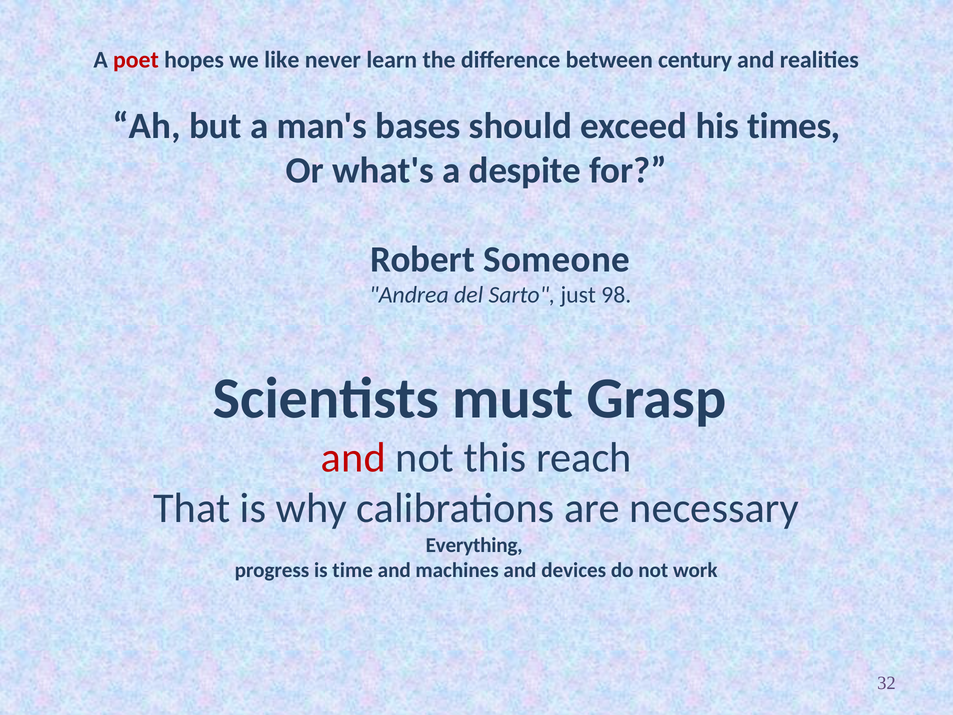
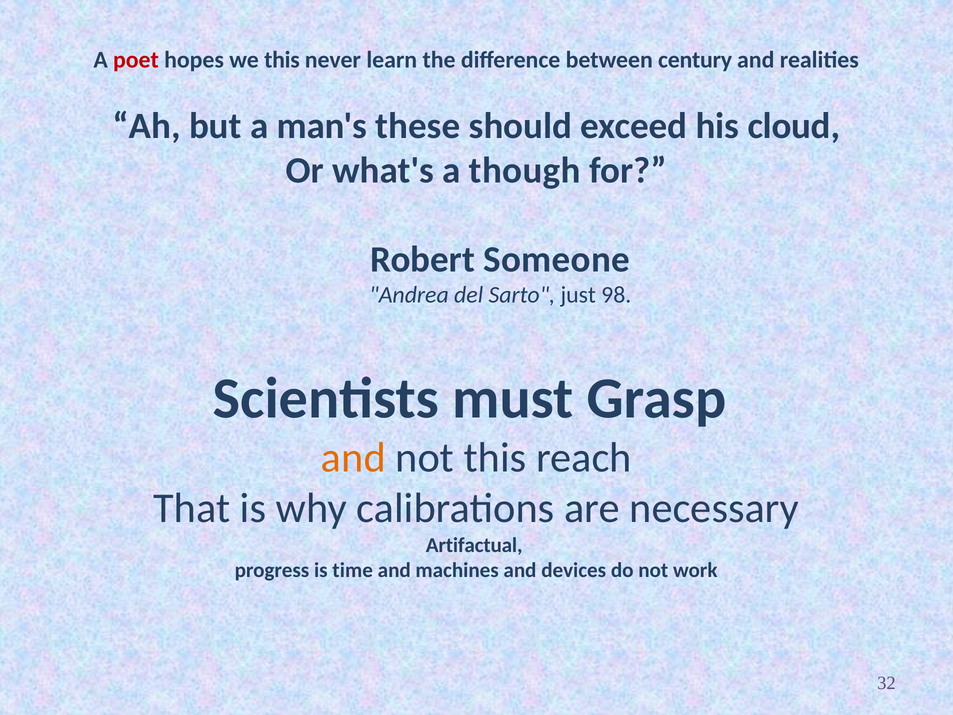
we like: like -> this
bases: bases -> these
times: times -> cloud
despite: despite -> though
and at (353, 457) colour: red -> orange
Everything: Everything -> Artifactual
